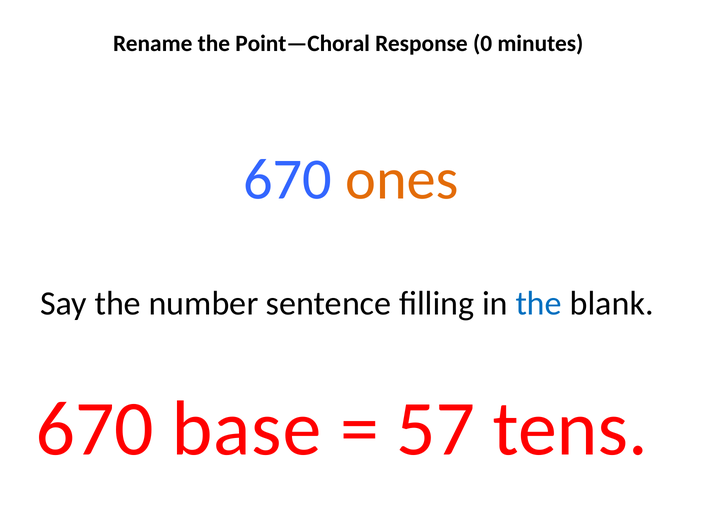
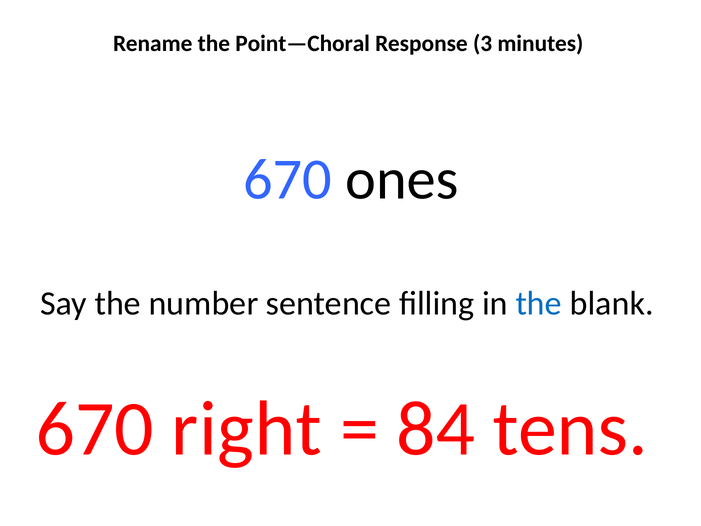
0: 0 -> 3
ones colour: orange -> black
base: base -> right
57: 57 -> 84
